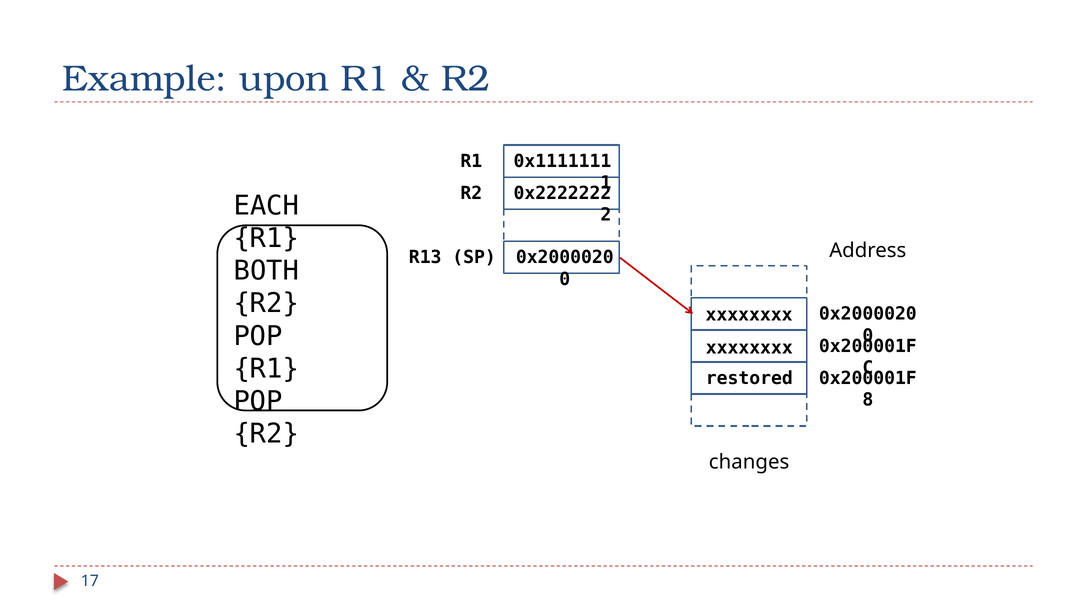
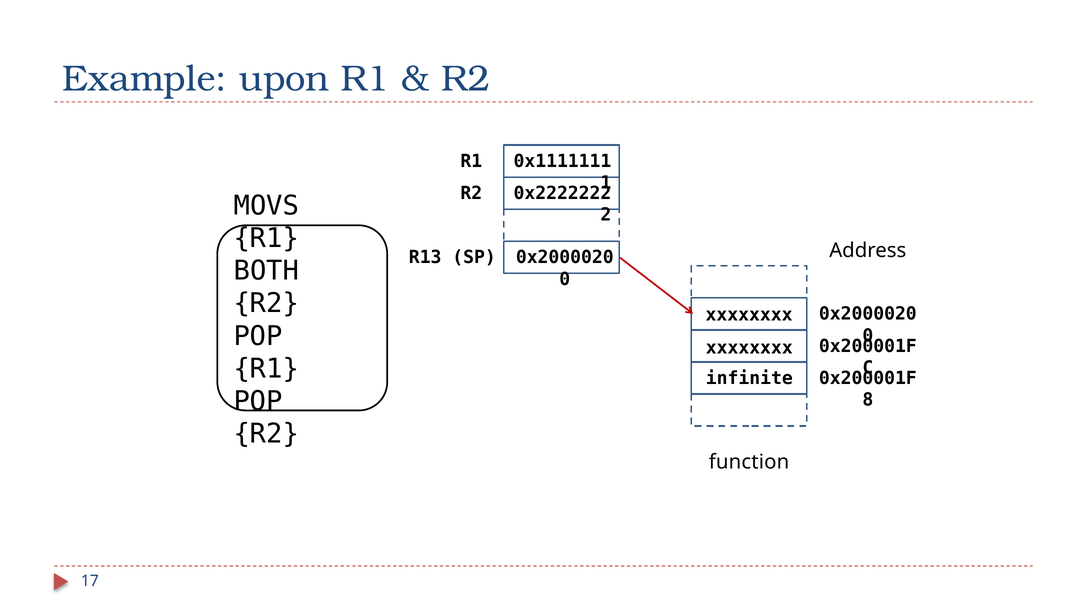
EACH: EACH -> MOVS
restored: restored -> infinite
changes: changes -> function
